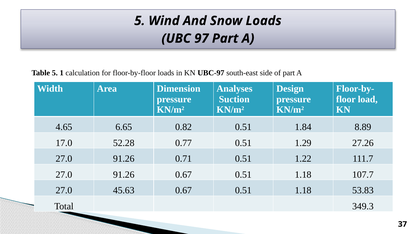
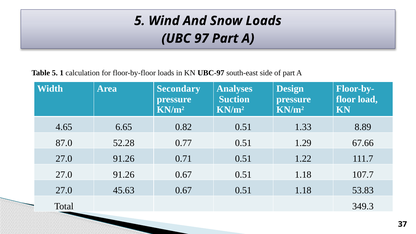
Dimension: Dimension -> Secondary
1.84: 1.84 -> 1.33
17.0: 17.0 -> 87.0
27.26: 27.26 -> 67.66
